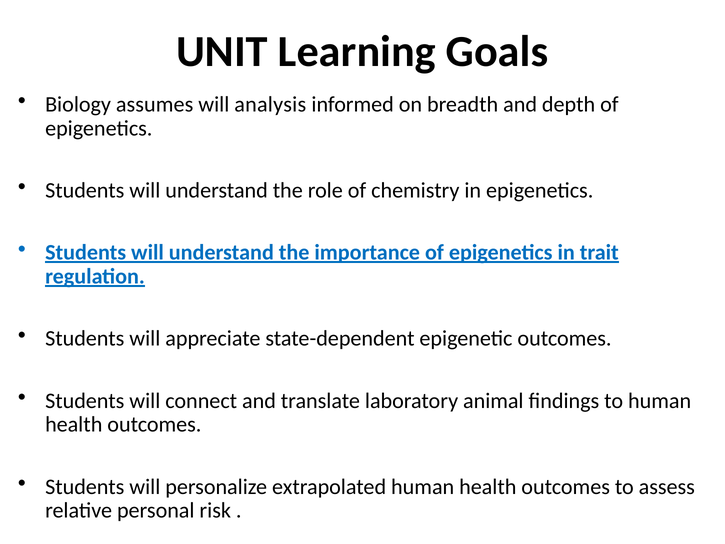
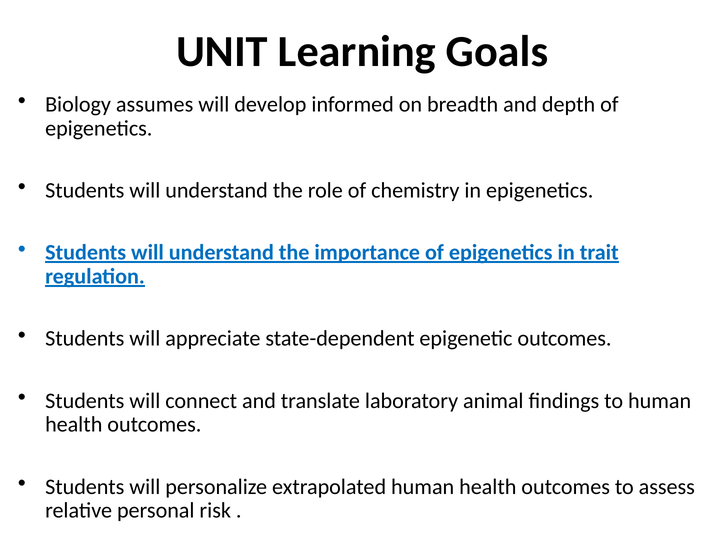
analysis: analysis -> develop
